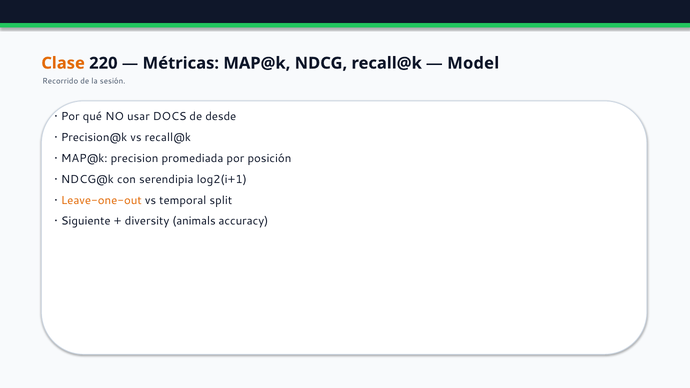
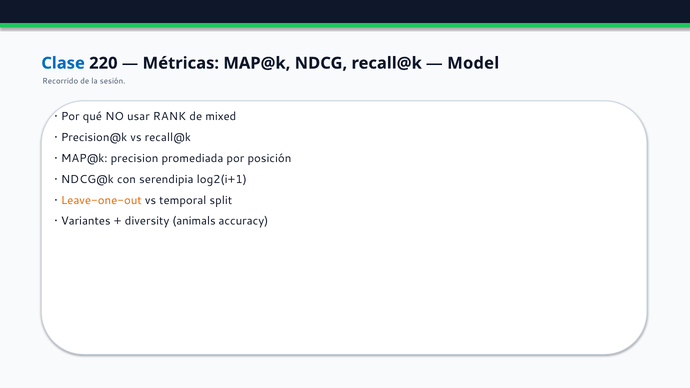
Clase colour: orange -> blue
DOCS: DOCS -> RANK
desde: desde -> mixed
Siguiente: Siguiente -> Variantes
